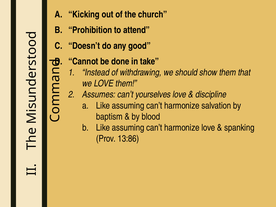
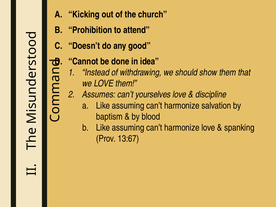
take: take -> idea
13:86: 13:86 -> 13:67
